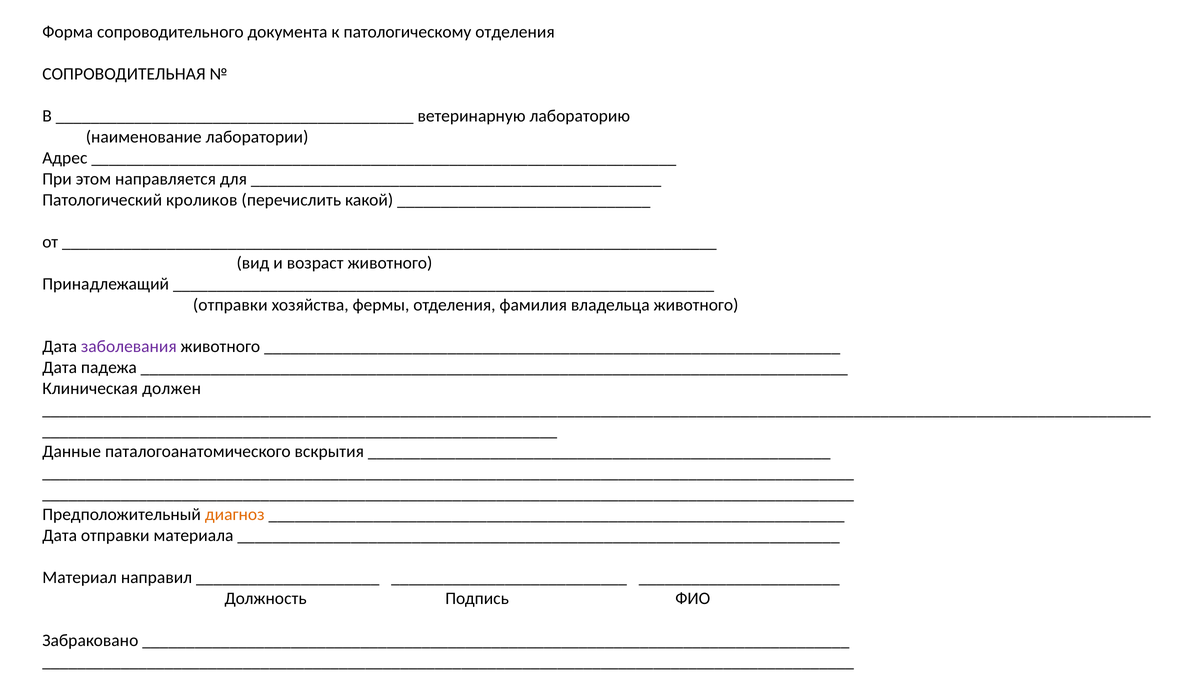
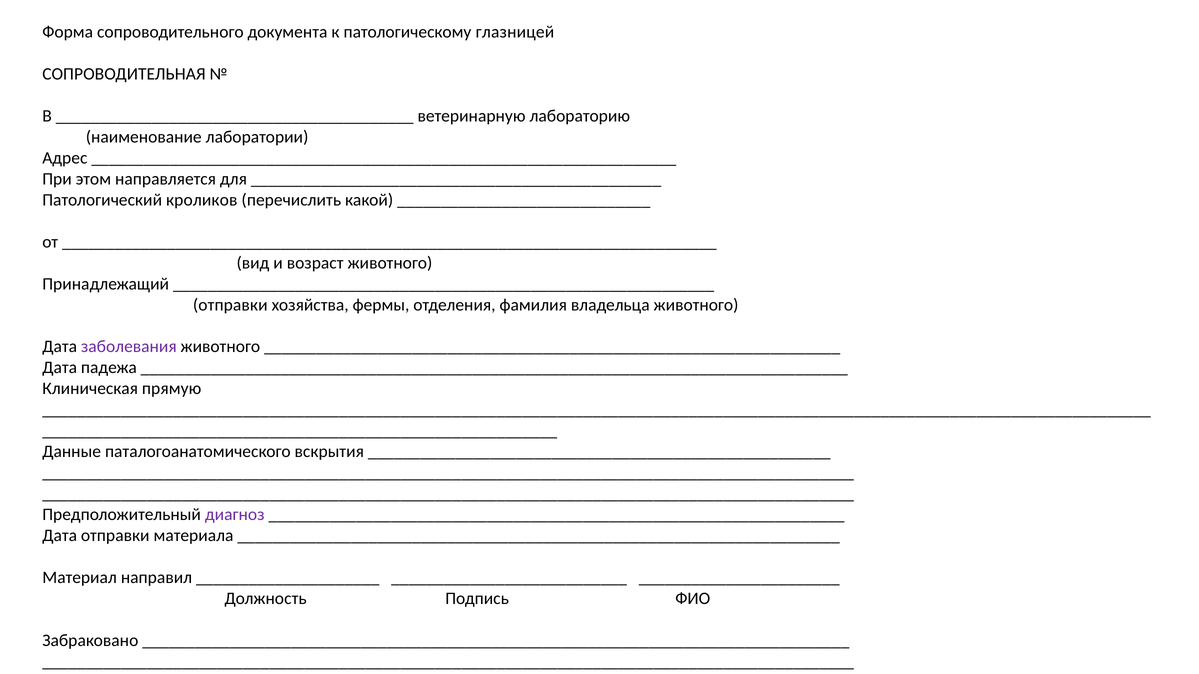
патологическому отделения: отделения -> глазницей
должен: должен -> прямую
диагноз colour: orange -> purple
